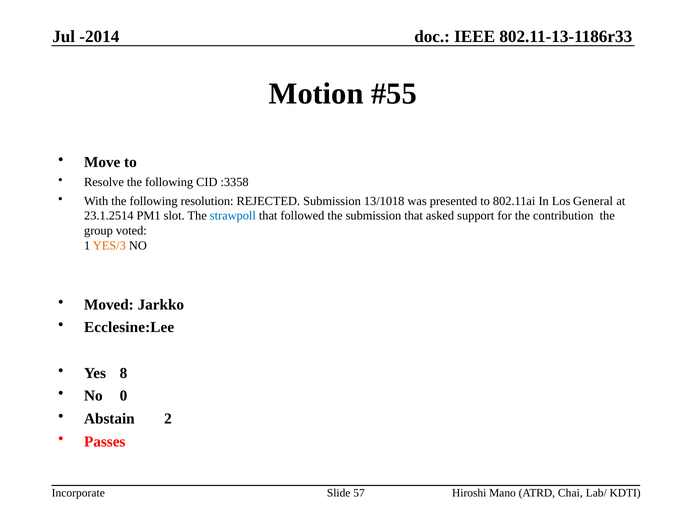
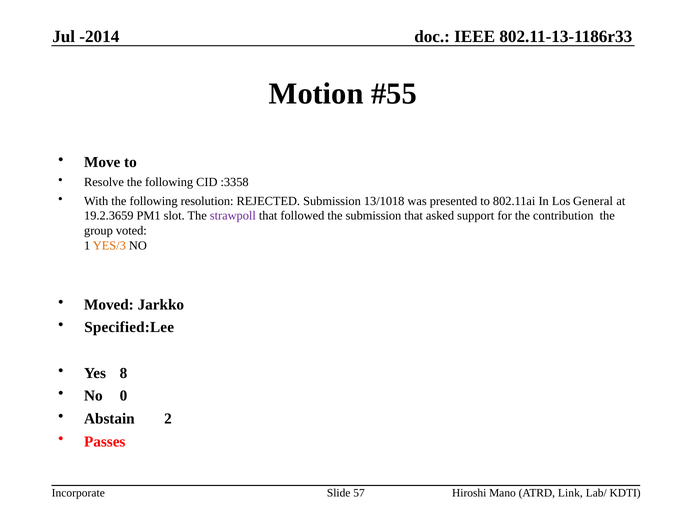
23.1.2514: 23.1.2514 -> 19.2.3659
strawpoll colour: blue -> purple
Ecclesine:Lee: Ecclesine:Lee -> Specified:Lee
Chai: Chai -> Link
